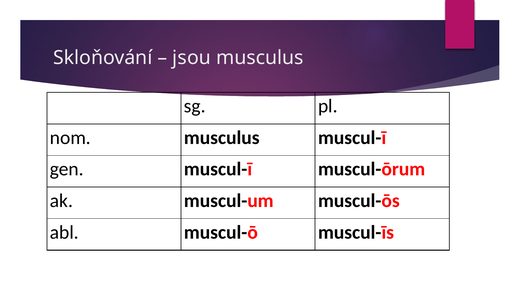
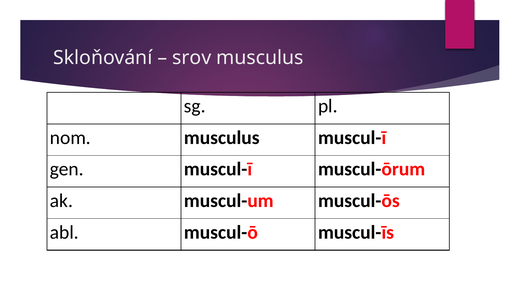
jsou: jsou -> srov
